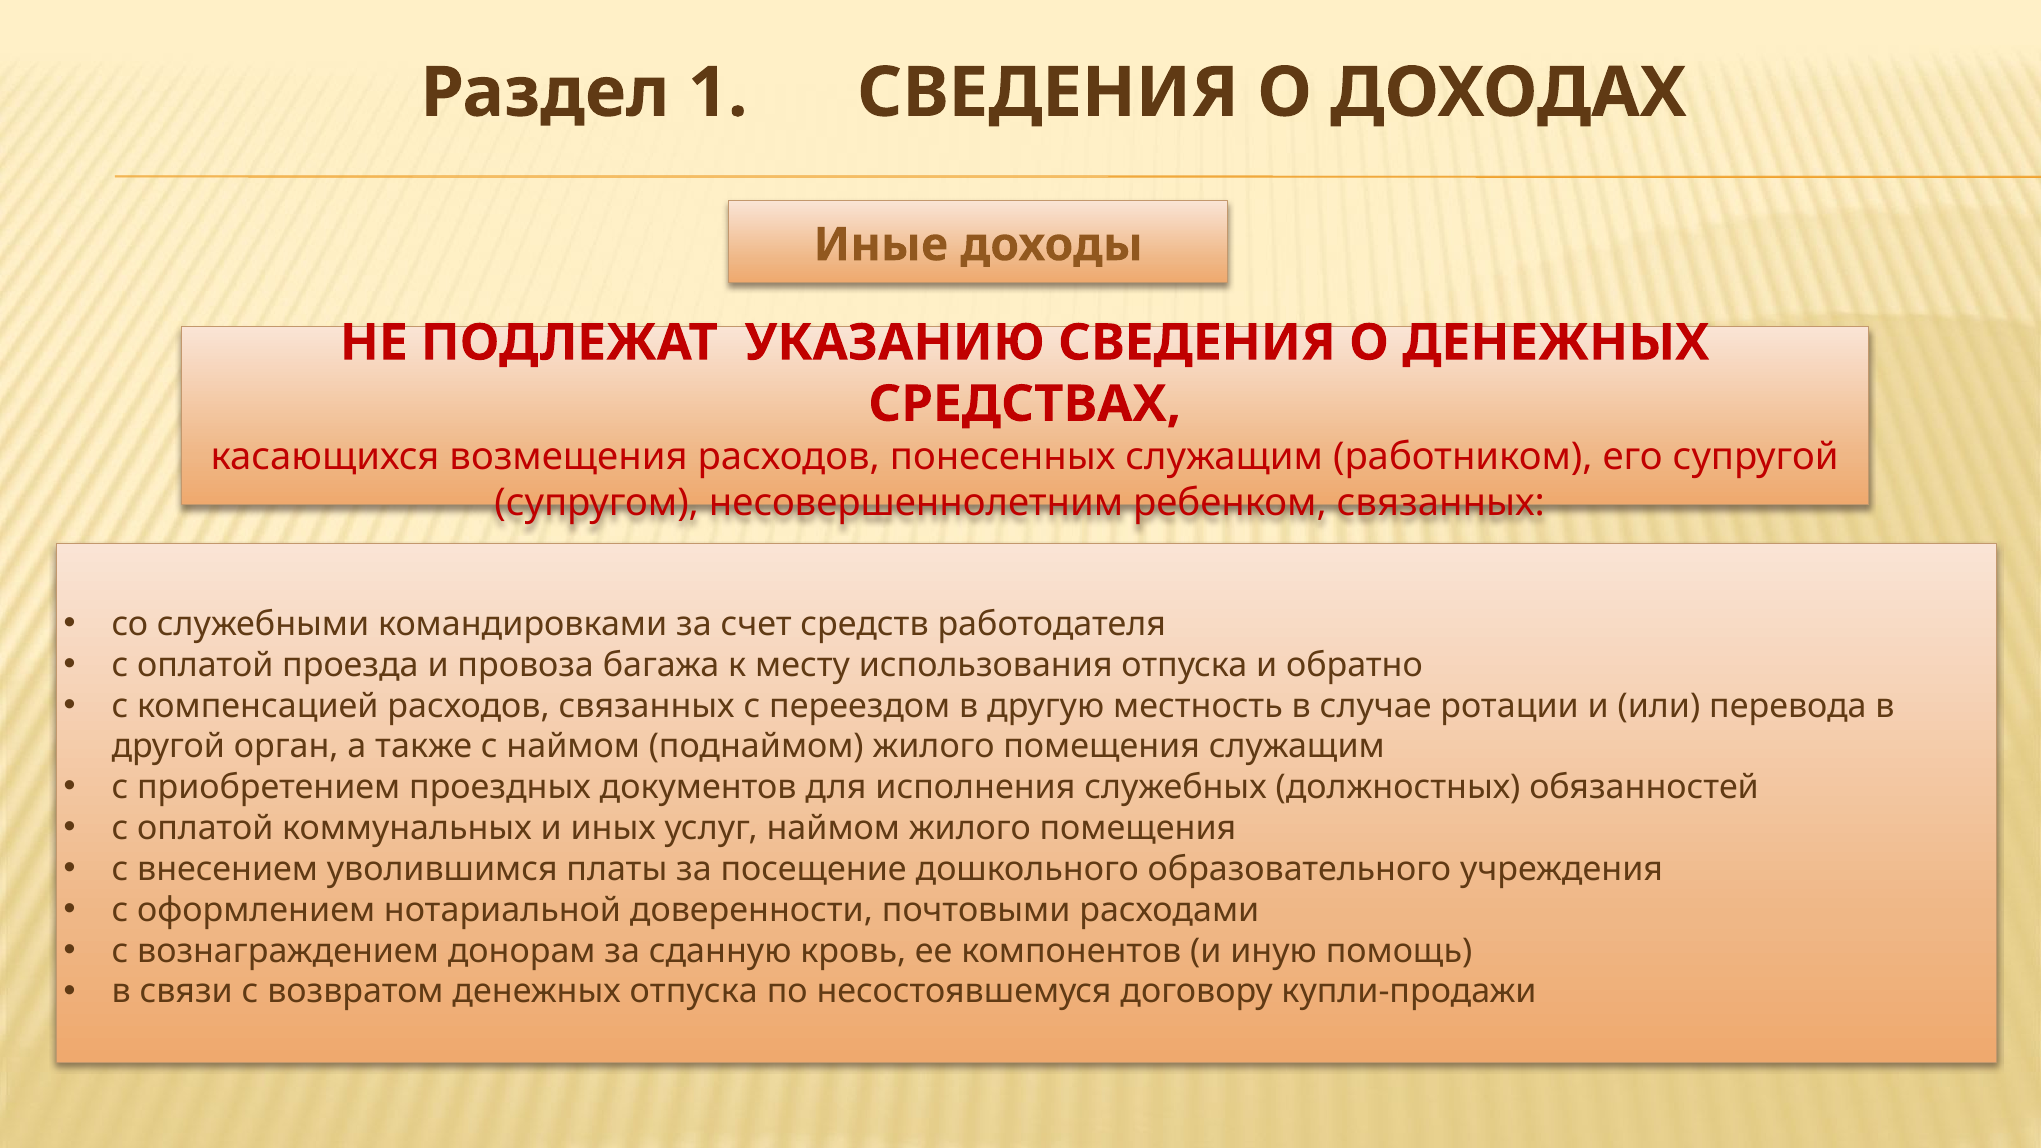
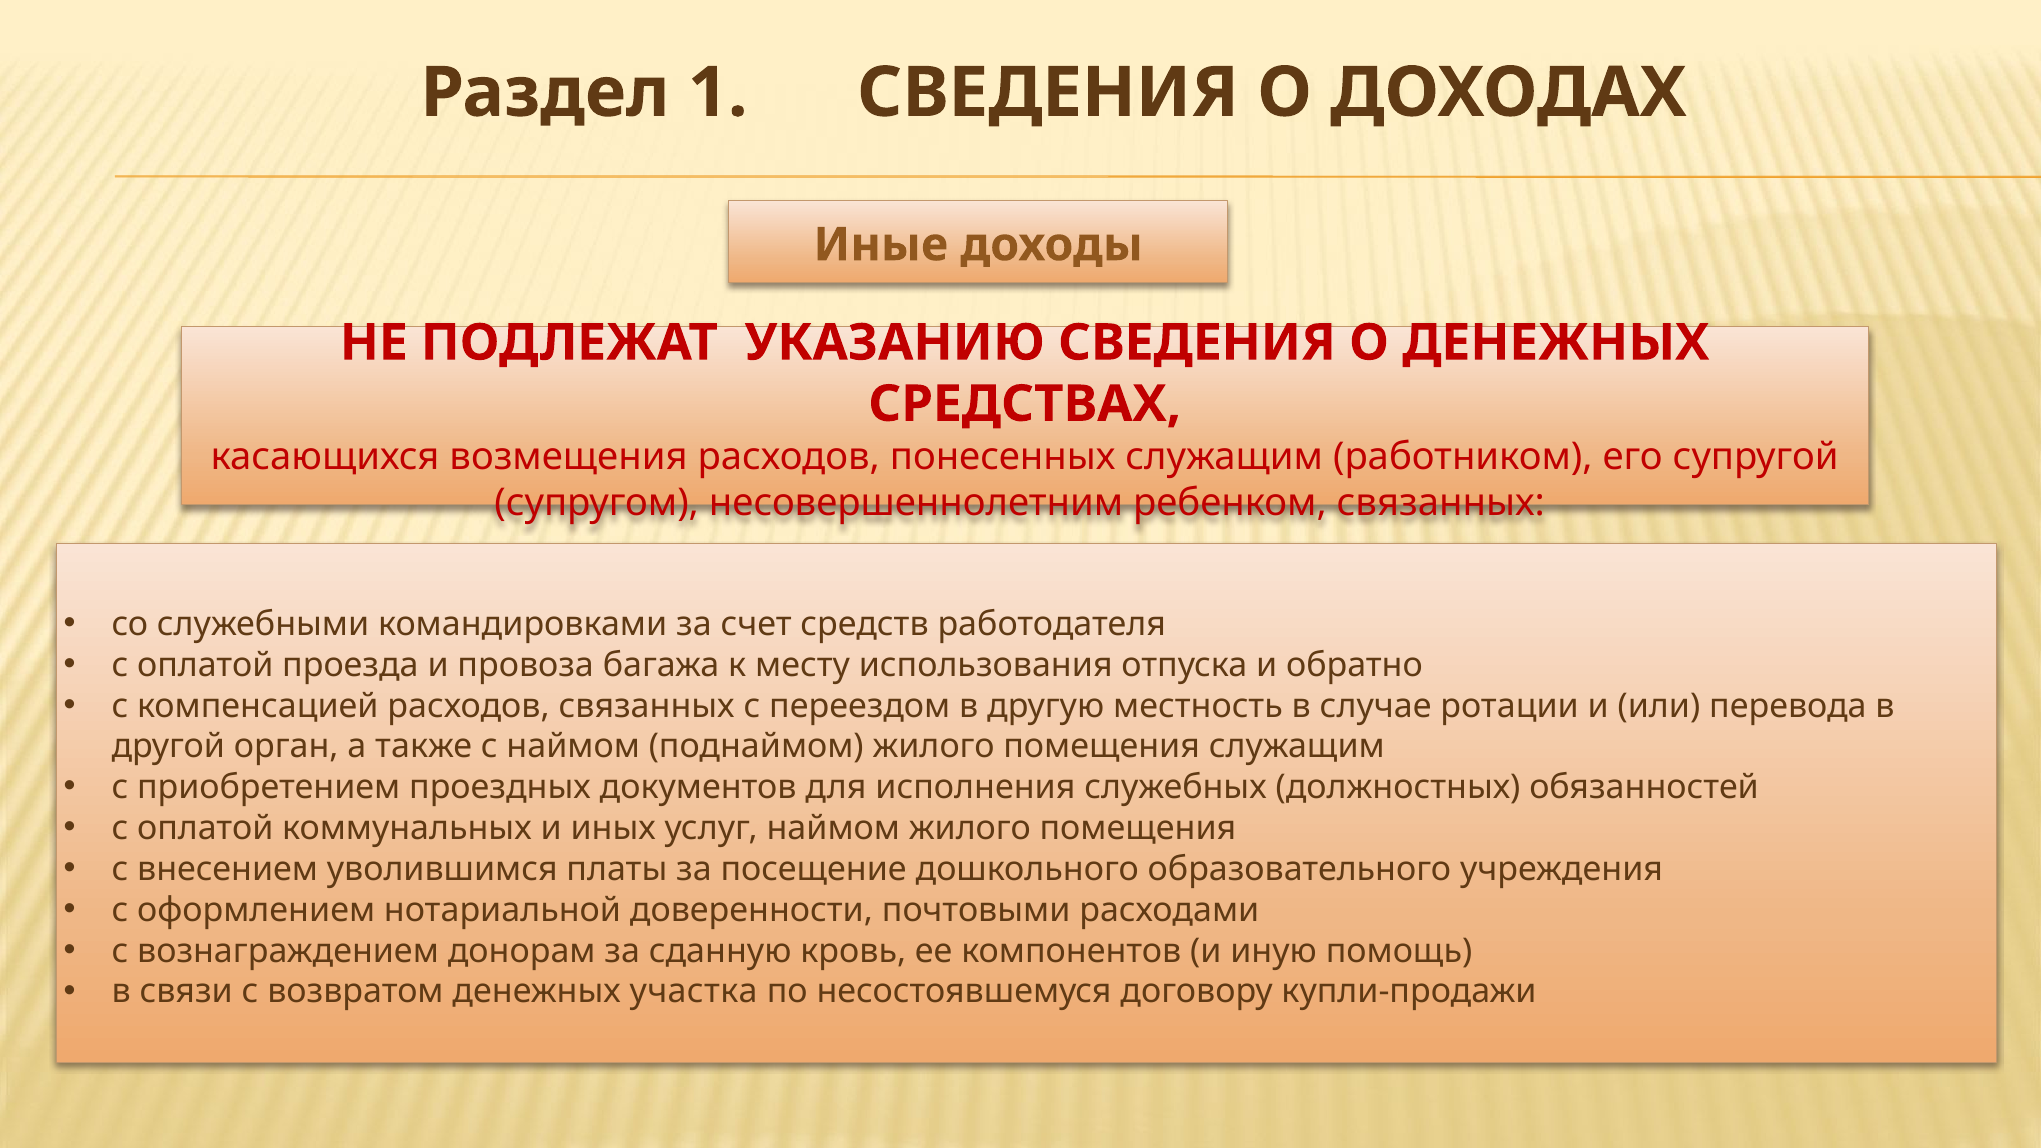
денежных отпуска: отпуска -> участка
